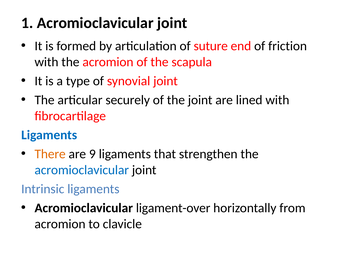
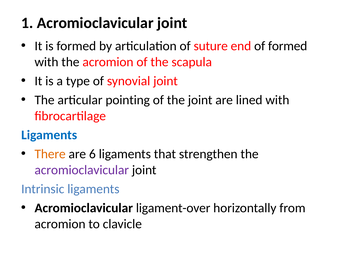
of friction: friction -> formed
securely: securely -> pointing
9: 9 -> 6
acromioclavicular at (82, 170) colour: blue -> purple
